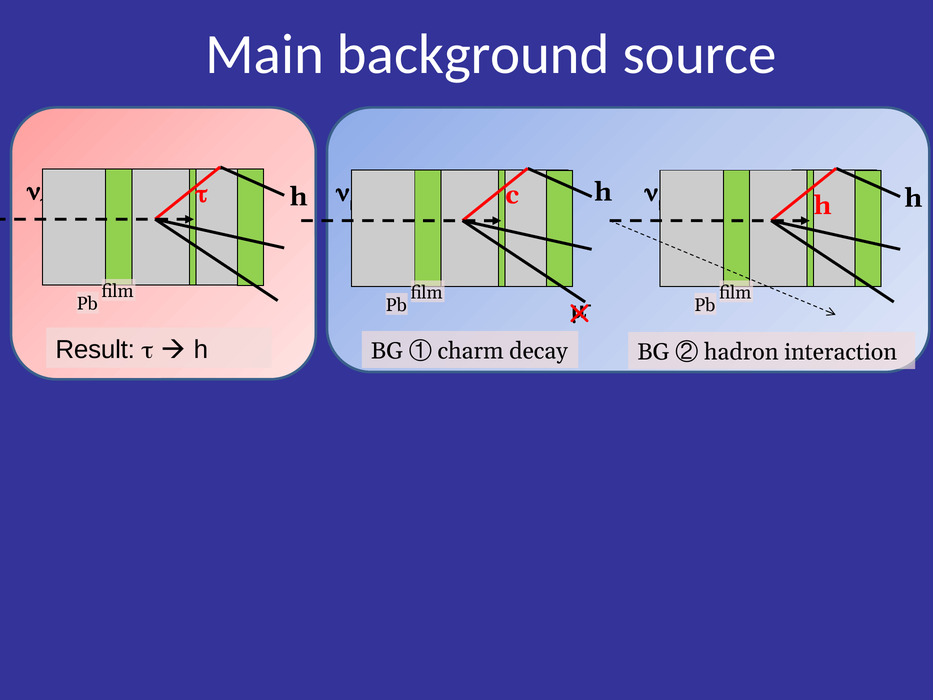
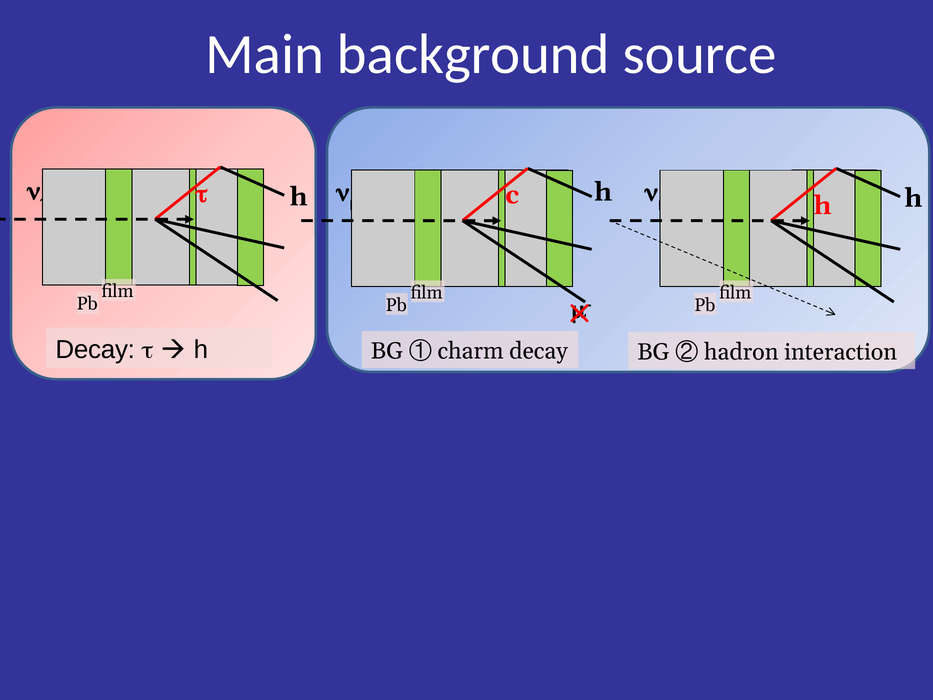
Result at (95, 349): Result -> Decay
